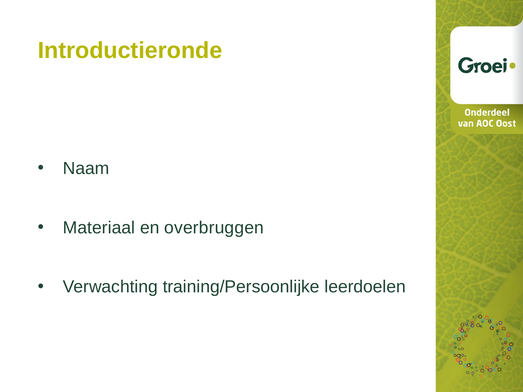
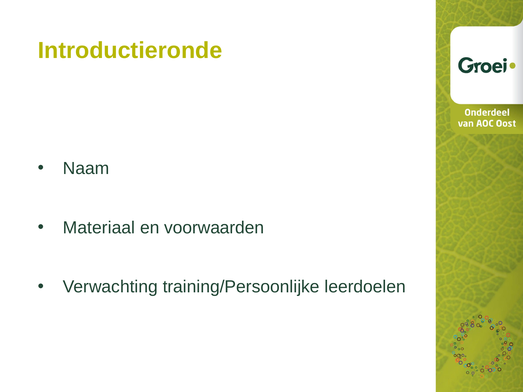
overbruggen: overbruggen -> voorwaarden
